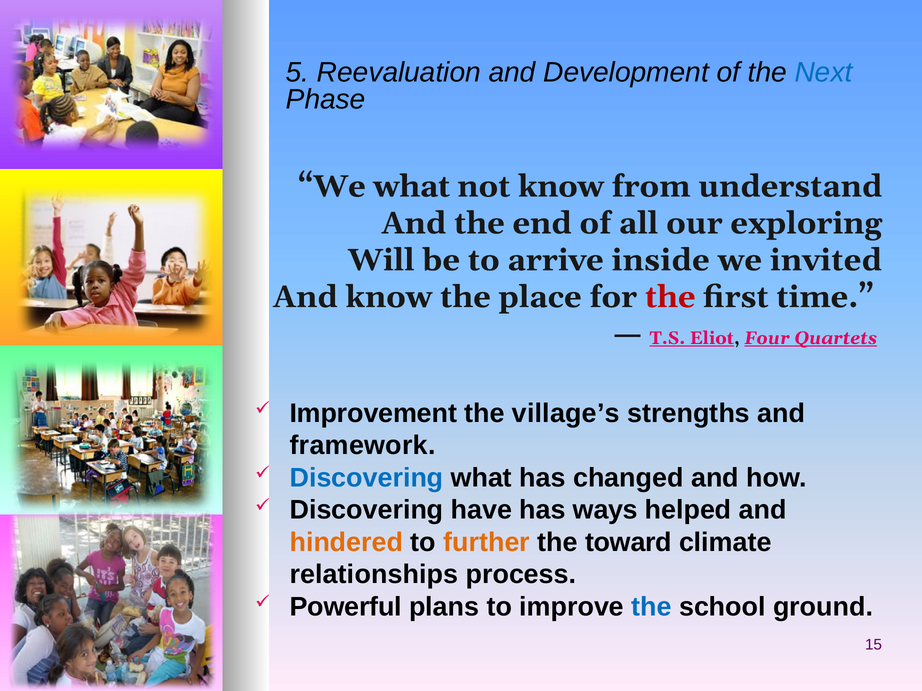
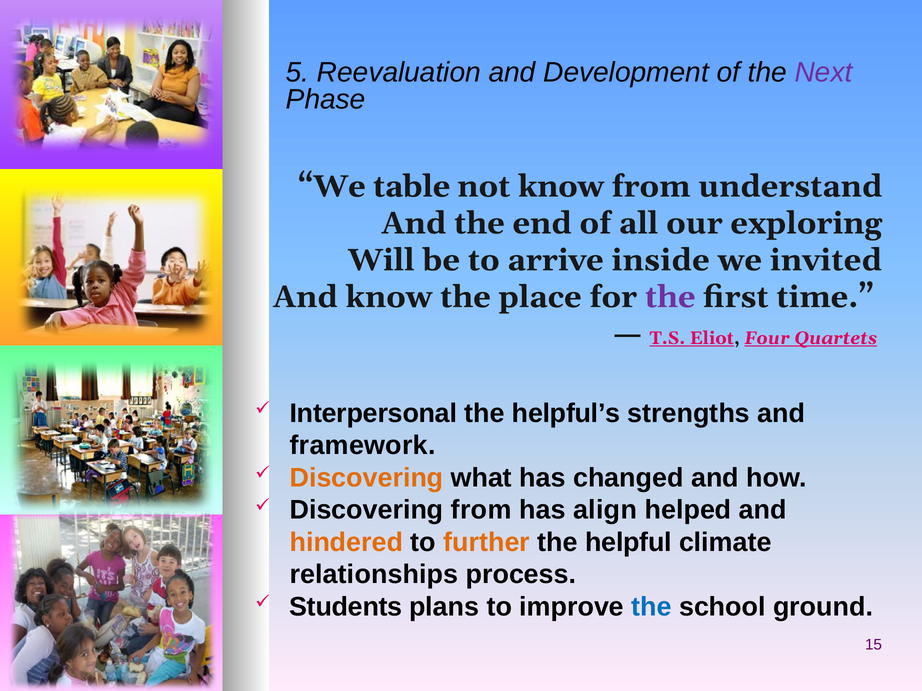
Next colour: blue -> purple
We what: what -> table
the at (670, 297) colour: red -> purple
Improvement: Improvement -> Interpersonal
village’s: village’s -> helpful’s
Discovering at (367, 478) colour: blue -> orange
Discovering have: have -> from
ways: ways -> align
toward: toward -> helpful
Powerful: Powerful -> Students
